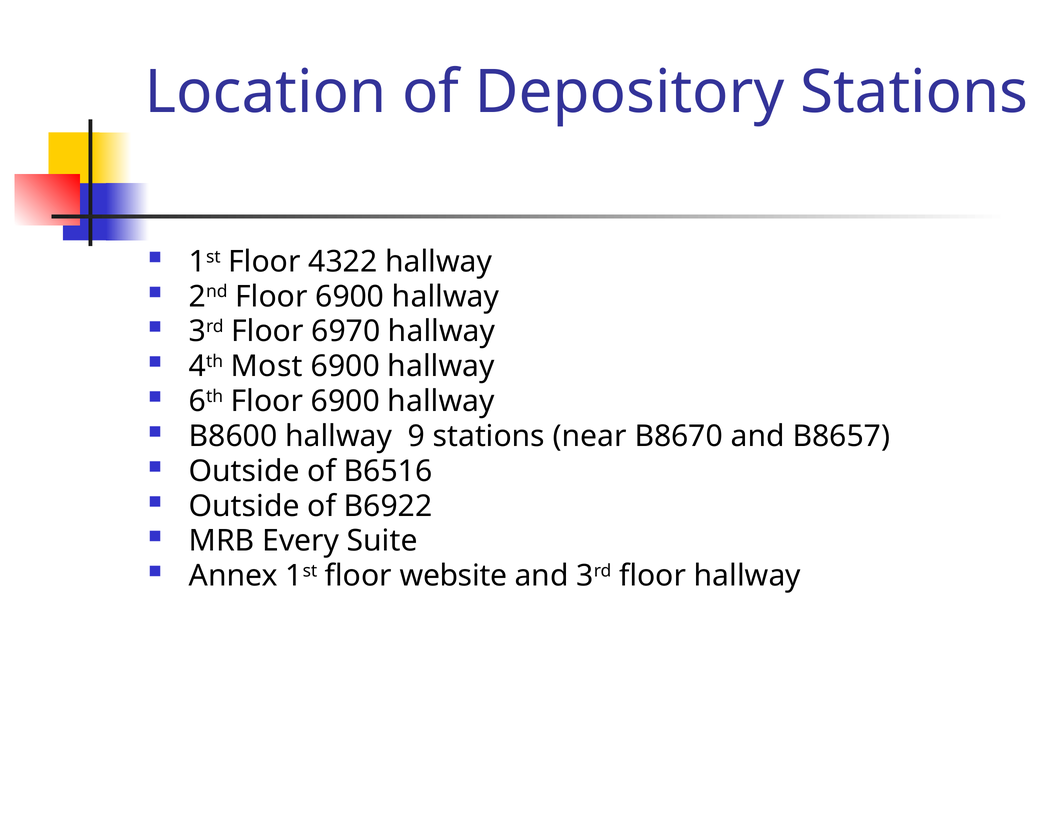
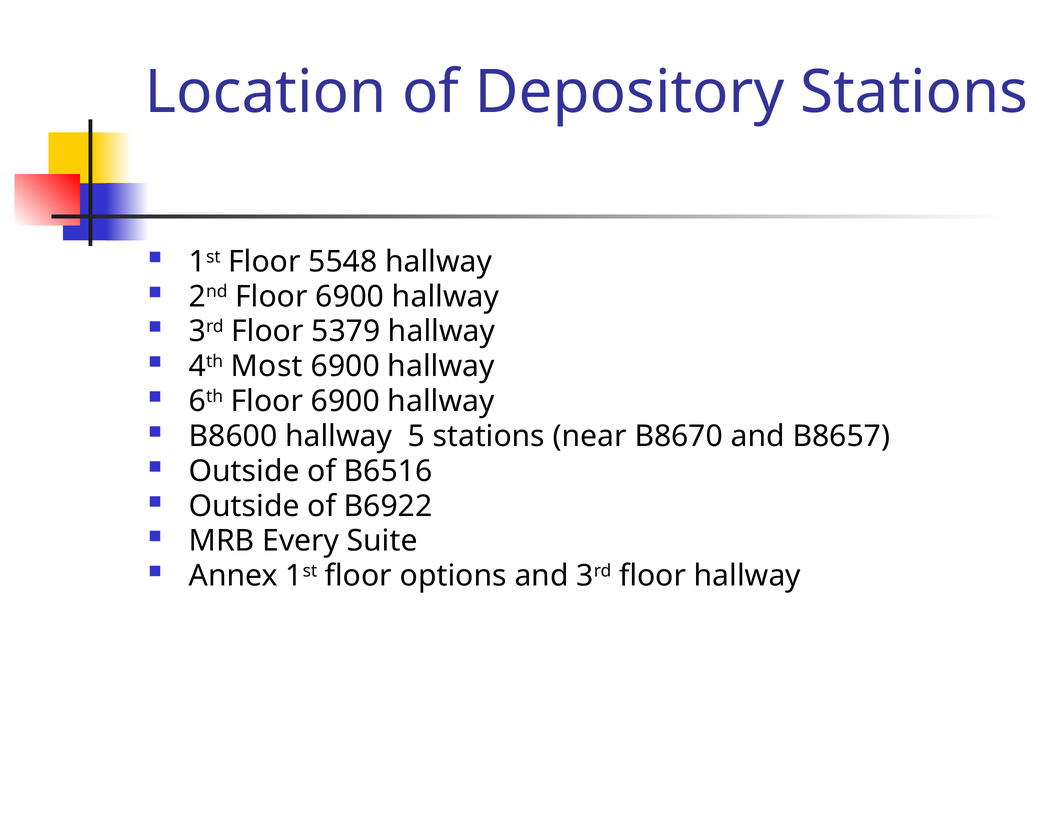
4322: 4322 -> 5548
6970: 6970 -> 5379
9: 9 -> 5
website: website -> options
